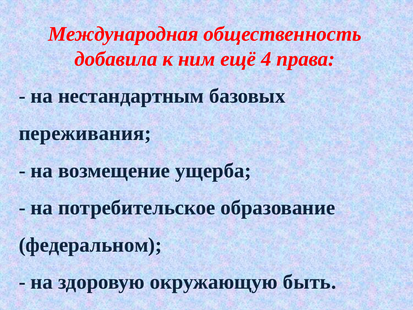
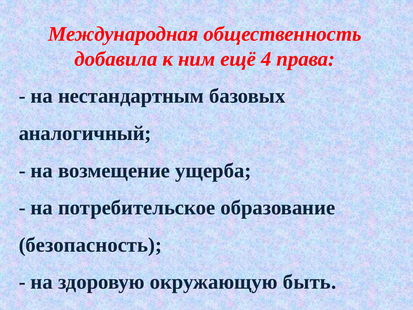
переживания: переживания -> аналогичный
федеральном: федеральном -> безопасность
